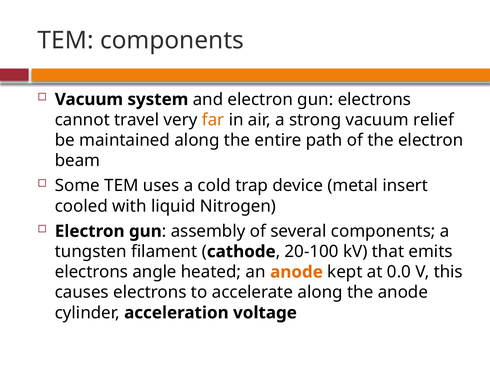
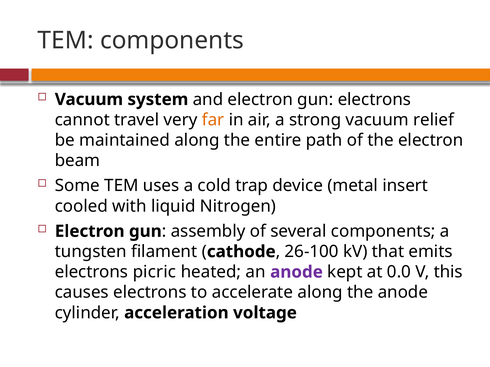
20-100: 20-100 -> 26-100
angle: angle -> picric
anode at (297, 272) colour: orange -> purple
